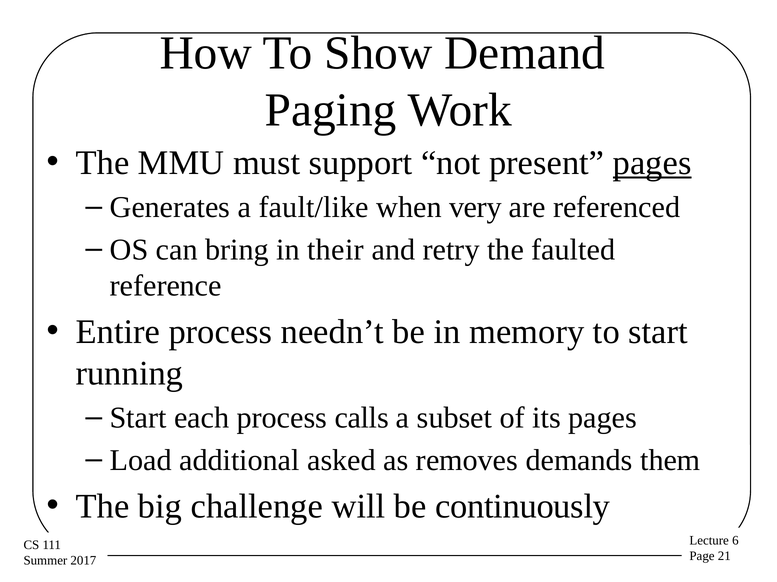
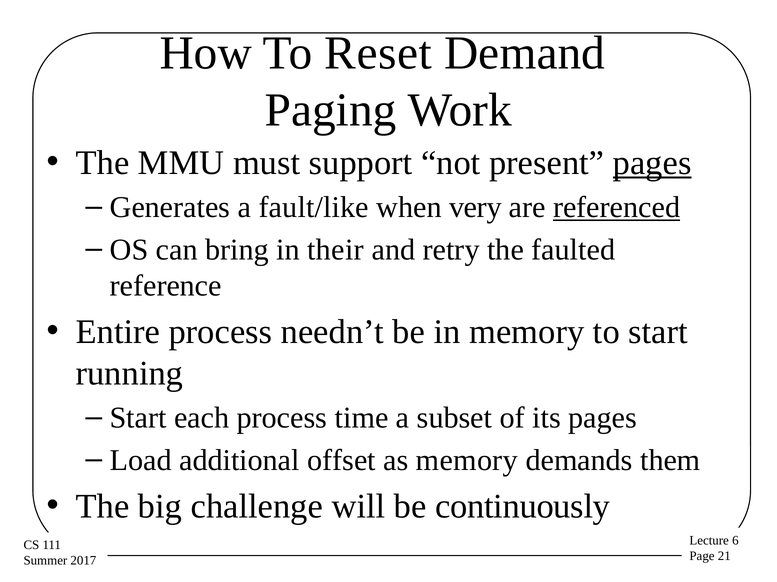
Show: Show -> Reset
referenced underline: none -> present
calls: calls -> time
asked: asked -> offset
as removes: removes -> memory
